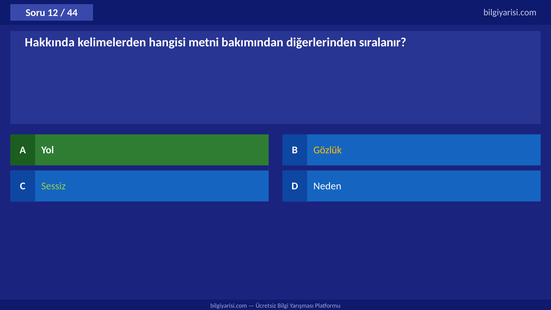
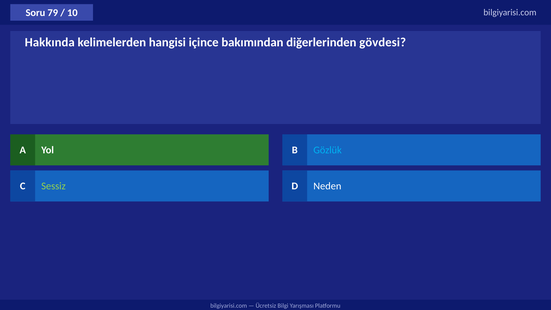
12: 12 -> 79
44: 44 -> 10
metni: metni -> içince
sıralanır: sıralanır -> gövdesi
Gözlük colour: yellow -> light blue
